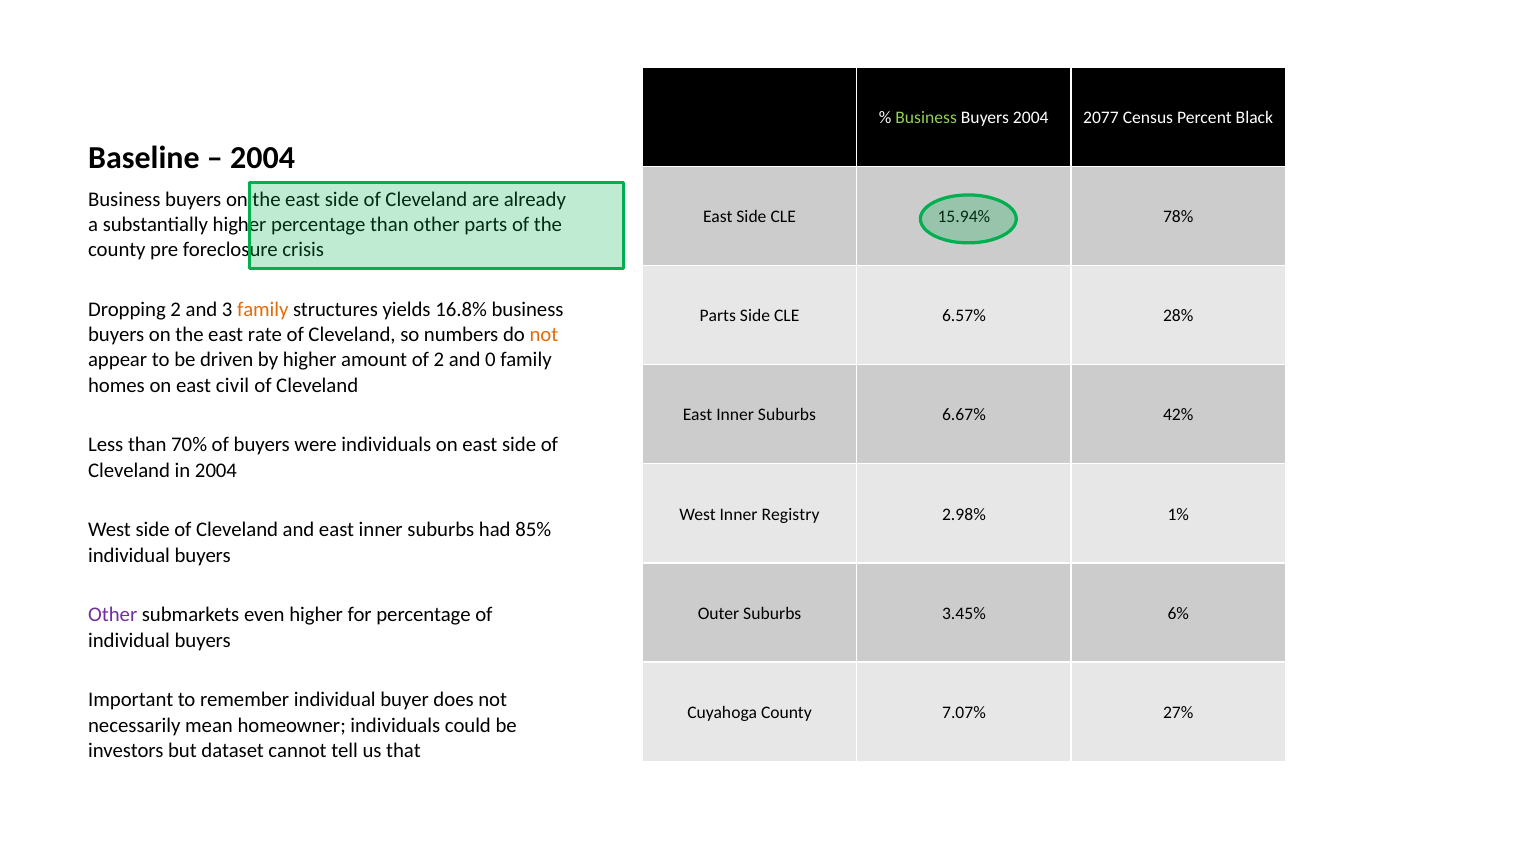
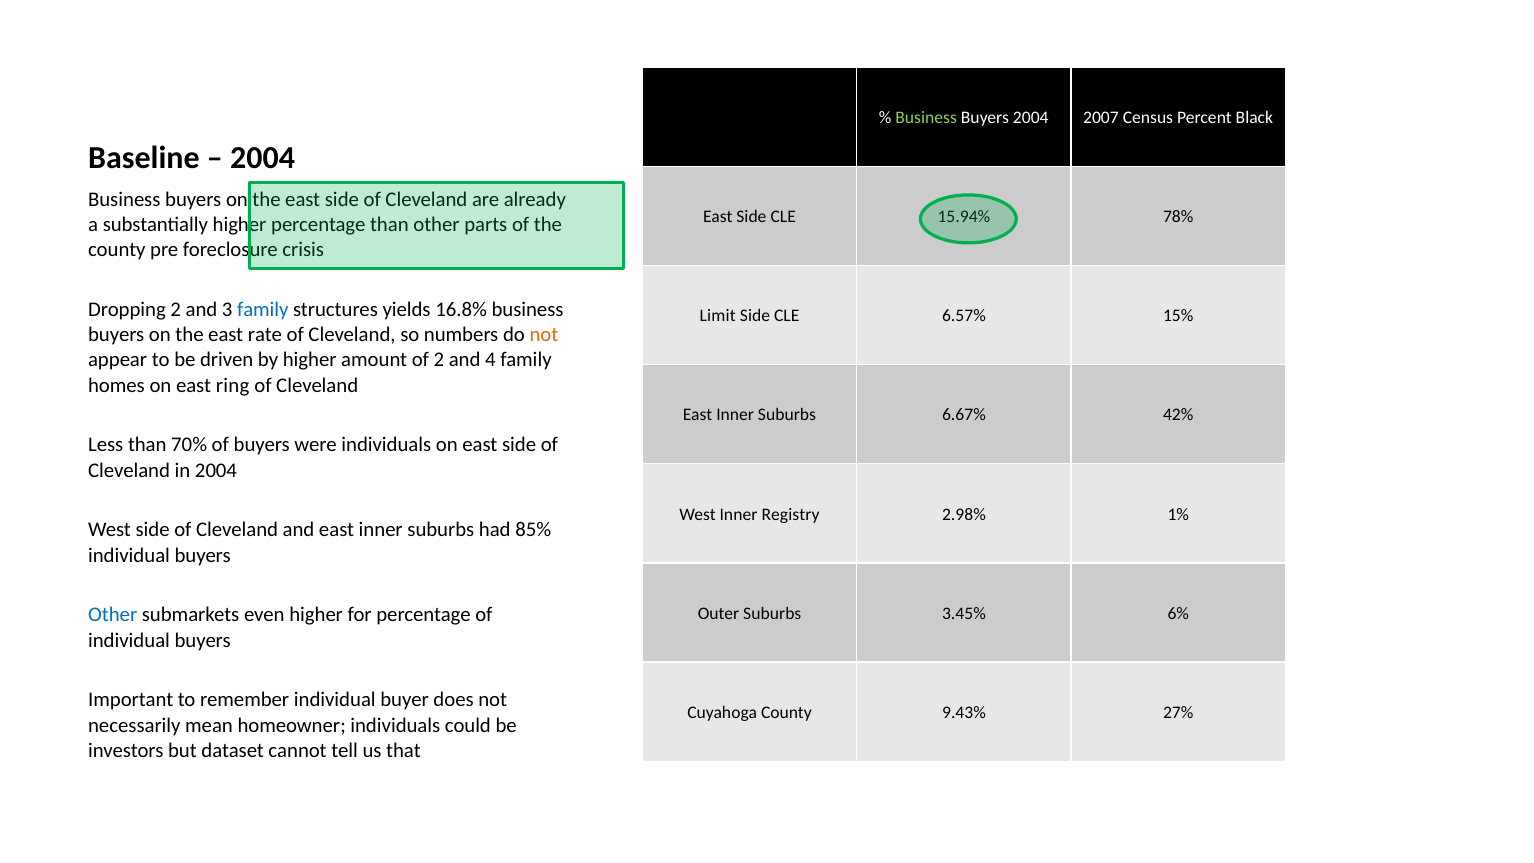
2077: 2077 -> 2007
family at (263, 309) colour: orange -> blue
Parts at (718, 316): Parts -> Limit
28%: 28% -> 15%
0: 0 -> 4
civil: civil -> ring
Other at (113, 615) colour: purple -> blue
7.07%: 7.07% -> 9.43%
